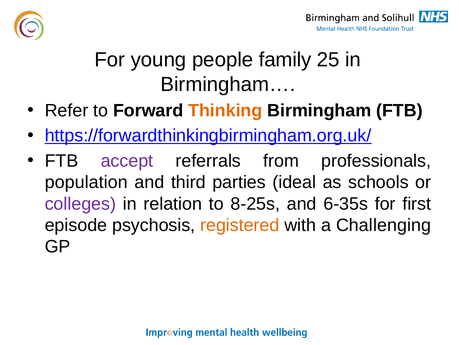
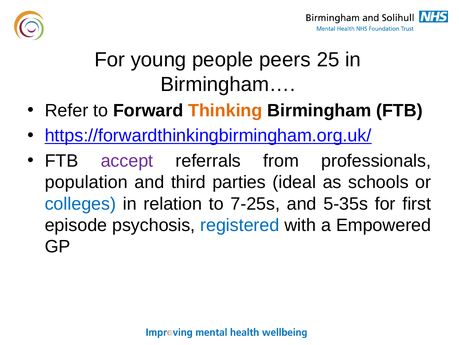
family: family -> peers
colleges colour: purple -> blue
8-25s: 8-25s -> 7-25s
6-35s: 6-35s -> 5-35s
registered colour: orange -> blue
Challenging: Challenging -> Empowered
